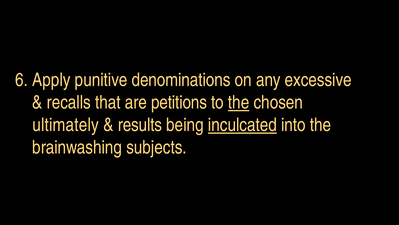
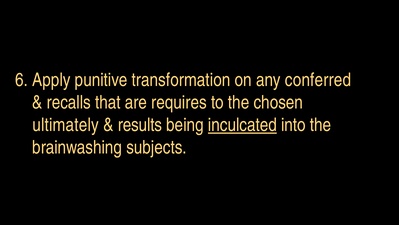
denominations: denominations -> transformation
excessive: excessive -> conferred
petitions: petitions -> requires
the at (239, 102) underline: present -> none
